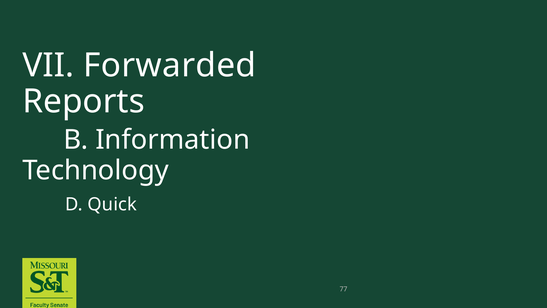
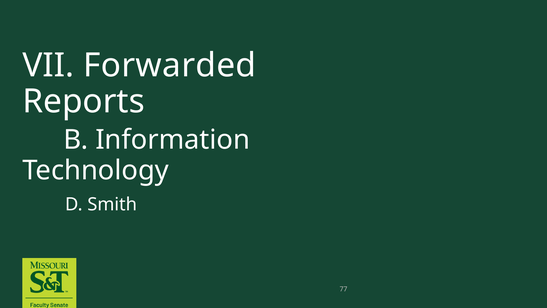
Quick: Quick -> Smith
